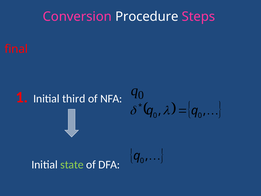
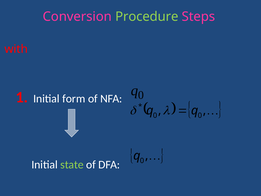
Procedure colour: white -> light green
final: final -> with
third: third -> form
